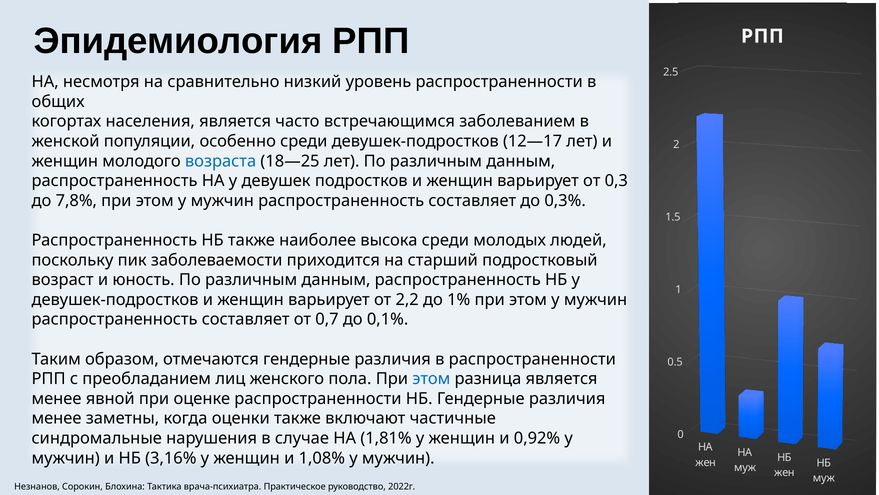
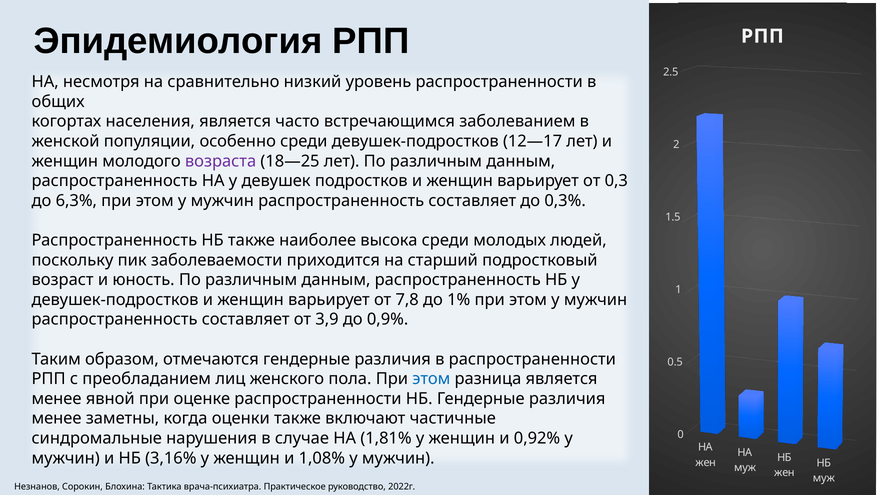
возраста colour: blue -> purple
7,8%: 7,8% -> 6,3%
2,2: 2,2 -> 7,8
0,7: 0,7 -> 3,9
0,1%: 0,1% -> 0,9%
